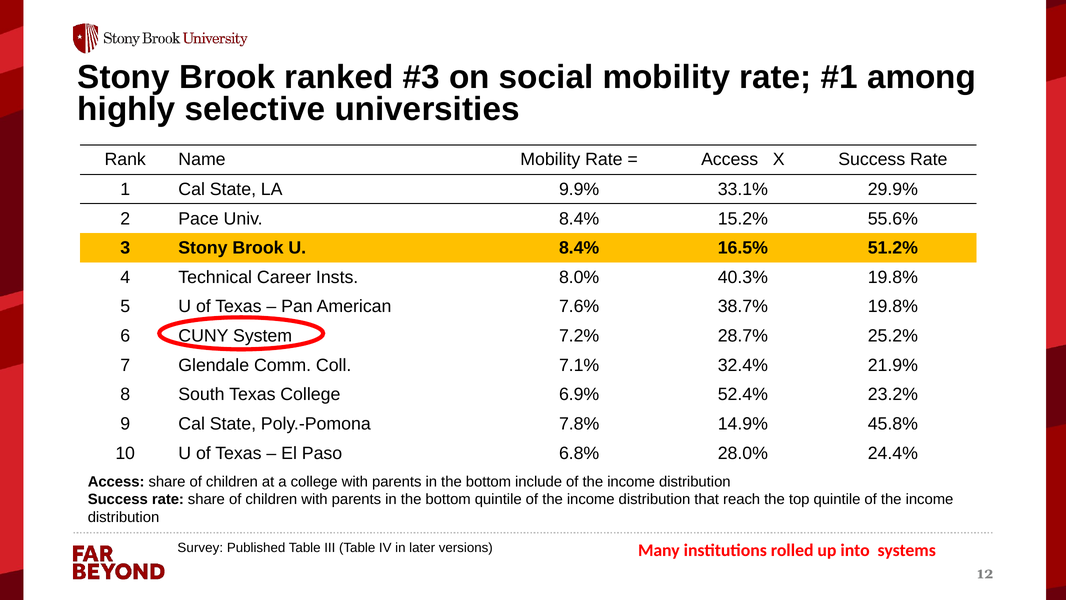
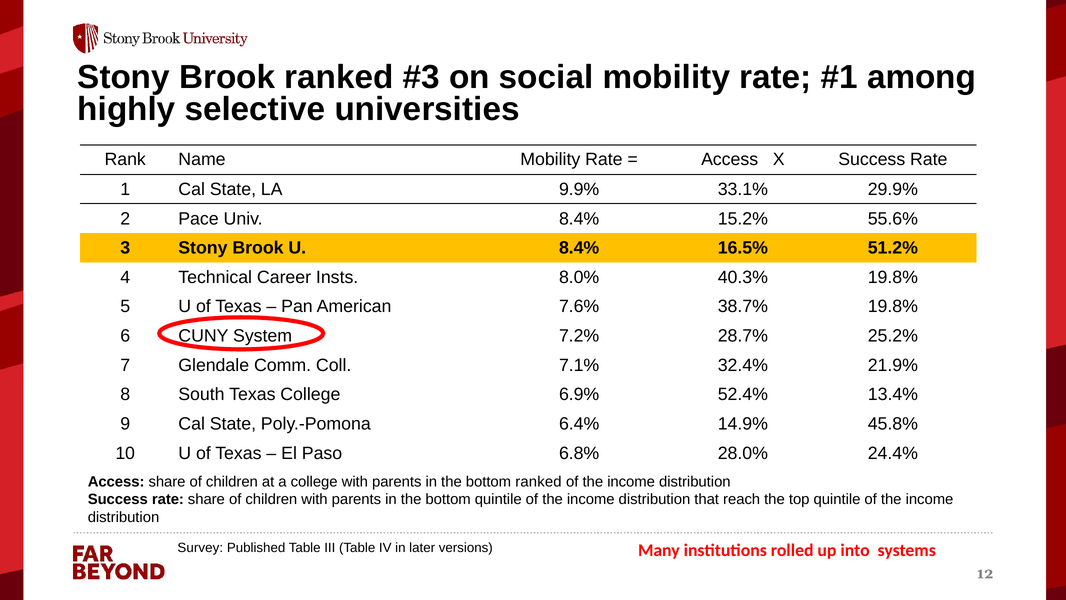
23.2%: 23.2% -> 13.4%
7.8%: 7.8% -> 6.4%
bottom include: include -> ranked
